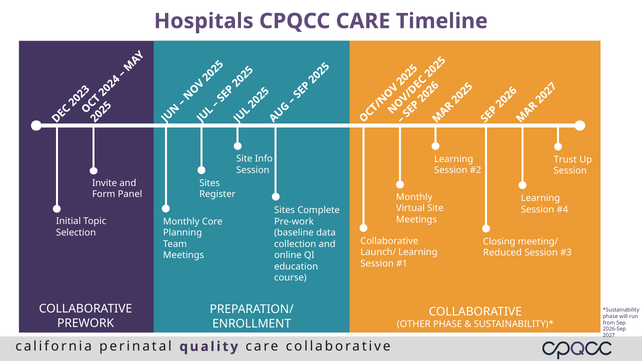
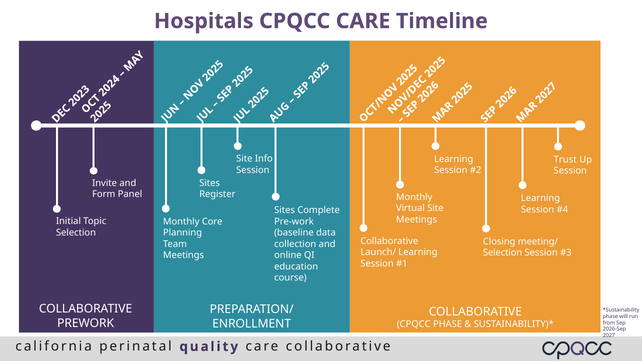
Reduced at (502, 253): Reduced -> Selection
OTHER at (414, 324): OTHER -> CPQCC
